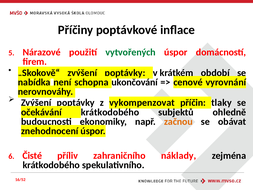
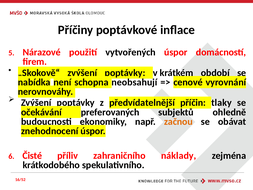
vytvořených colour: green -> black
ukončování: ukončování -> neobsahují
vykompenzovat: vykompenzovat -> předvídatelnější
očekávání krátkodobého: krátkodobého -> preferovaných
